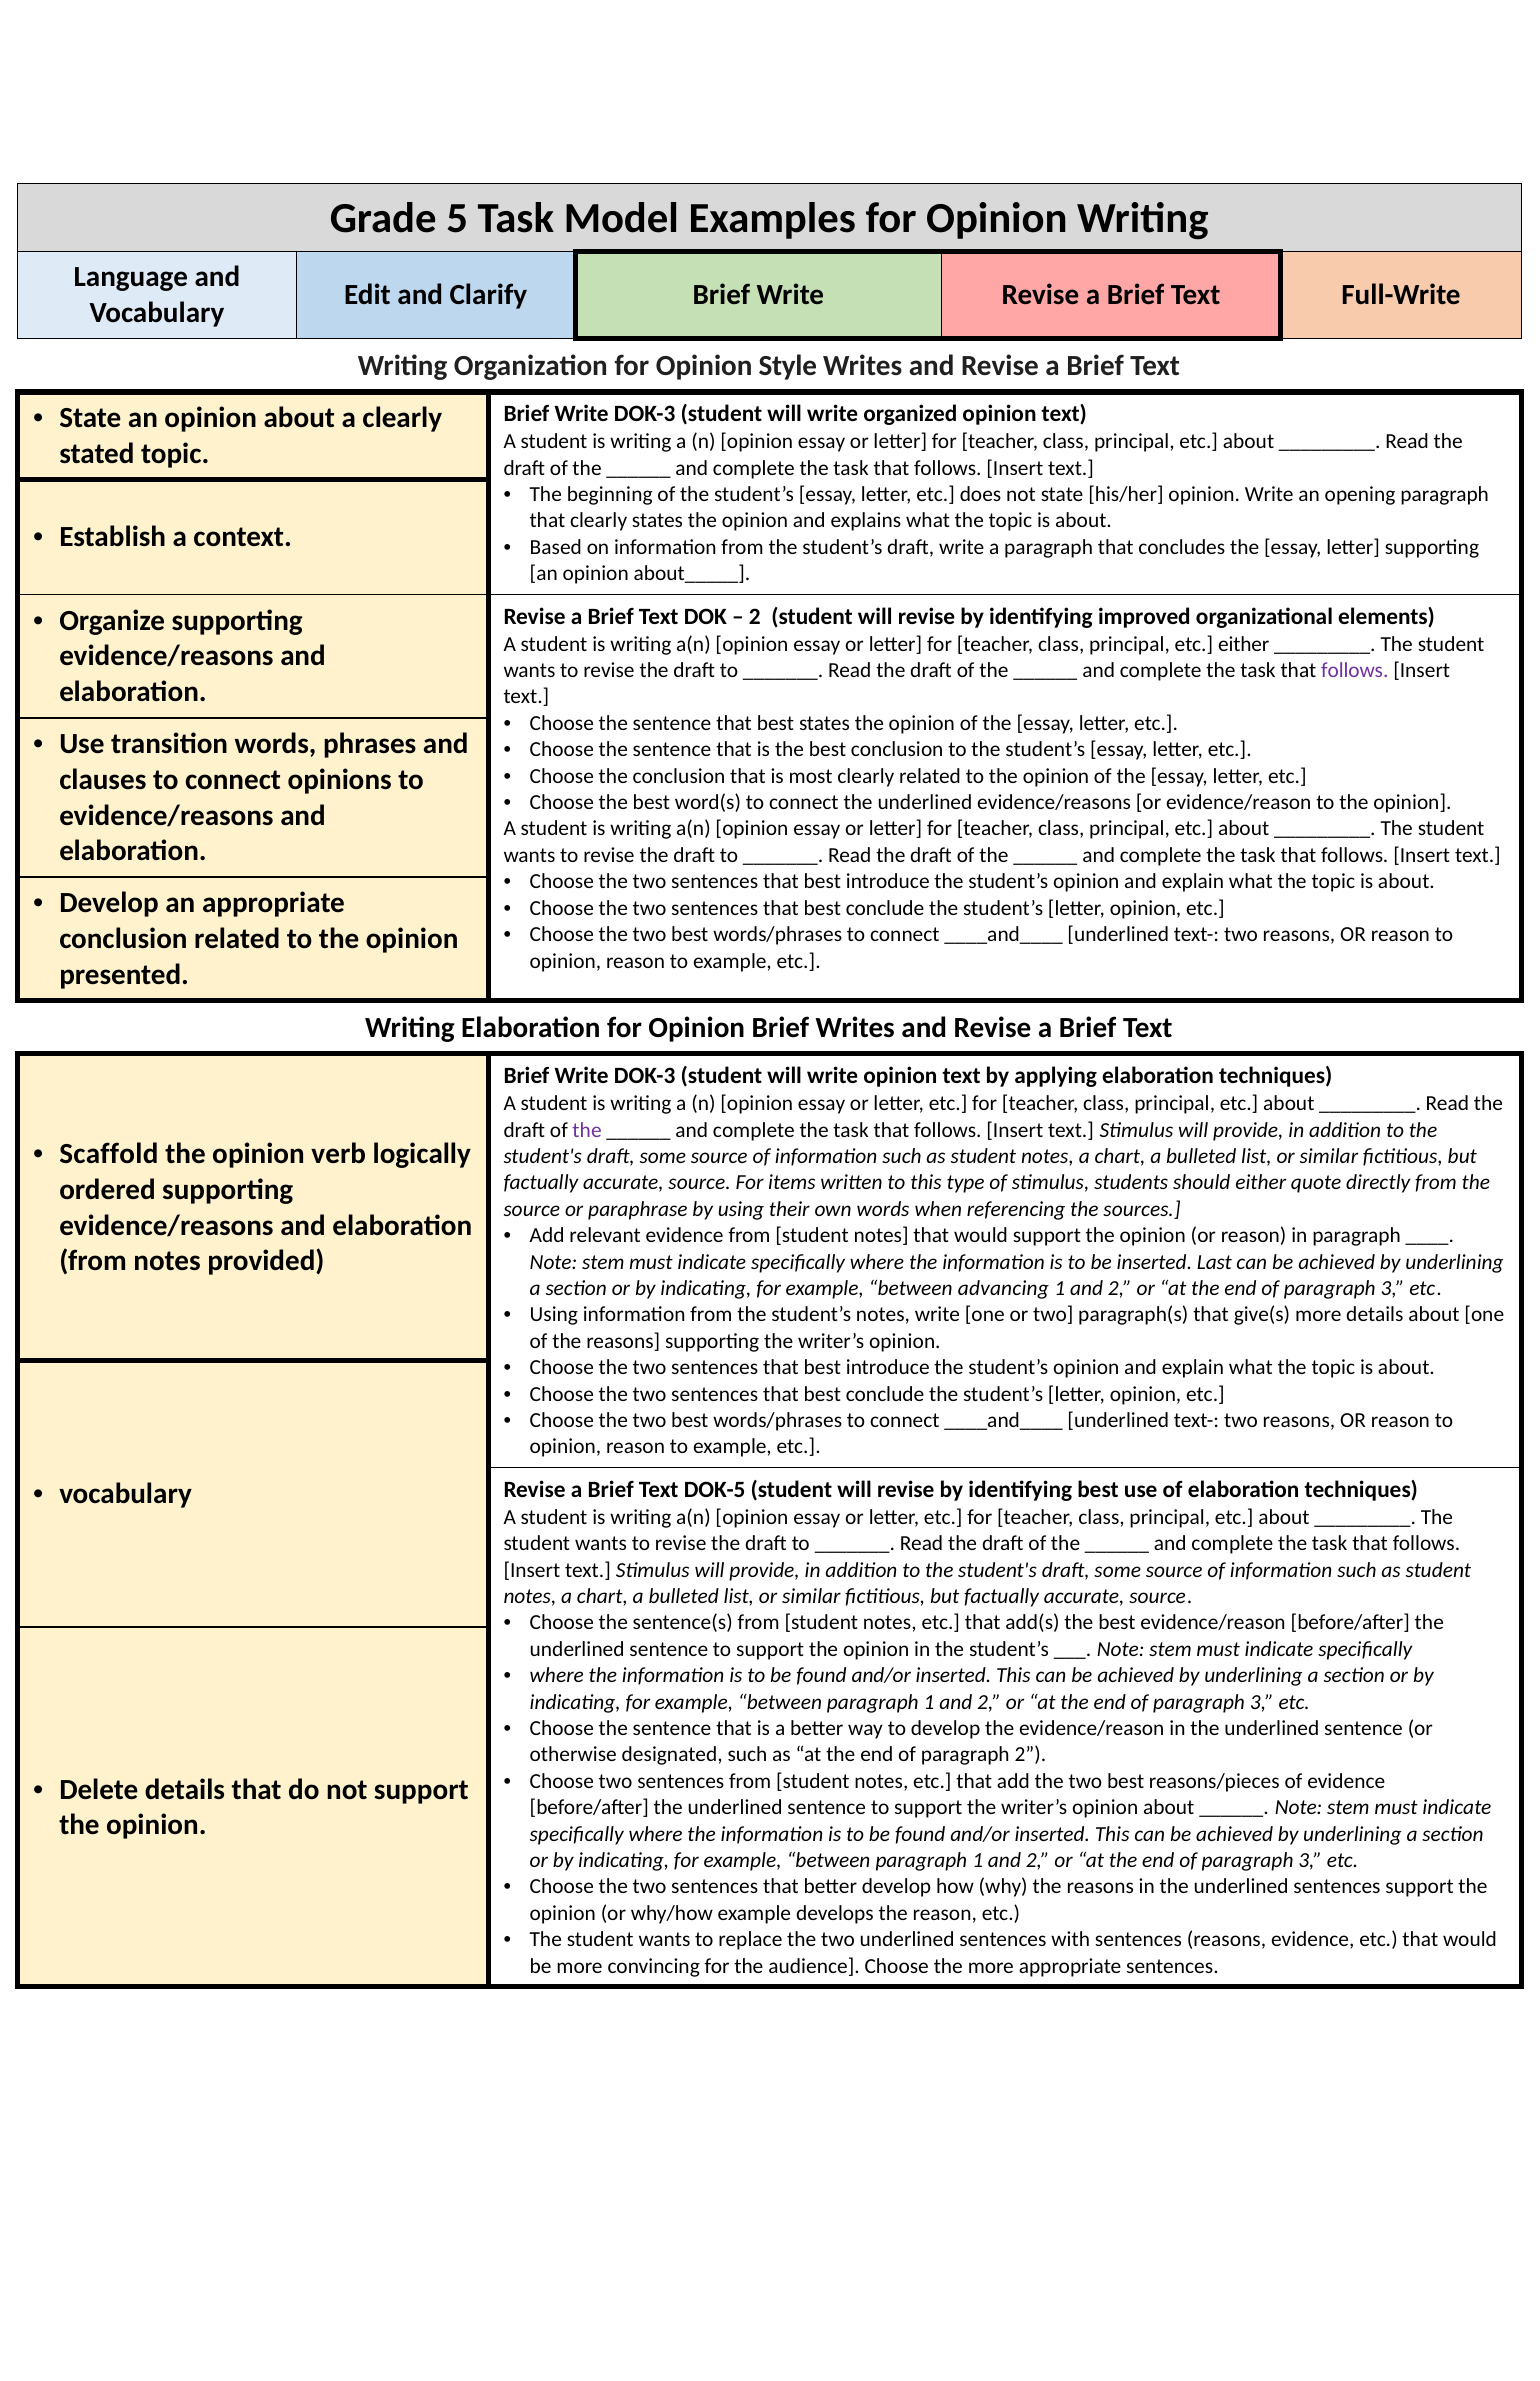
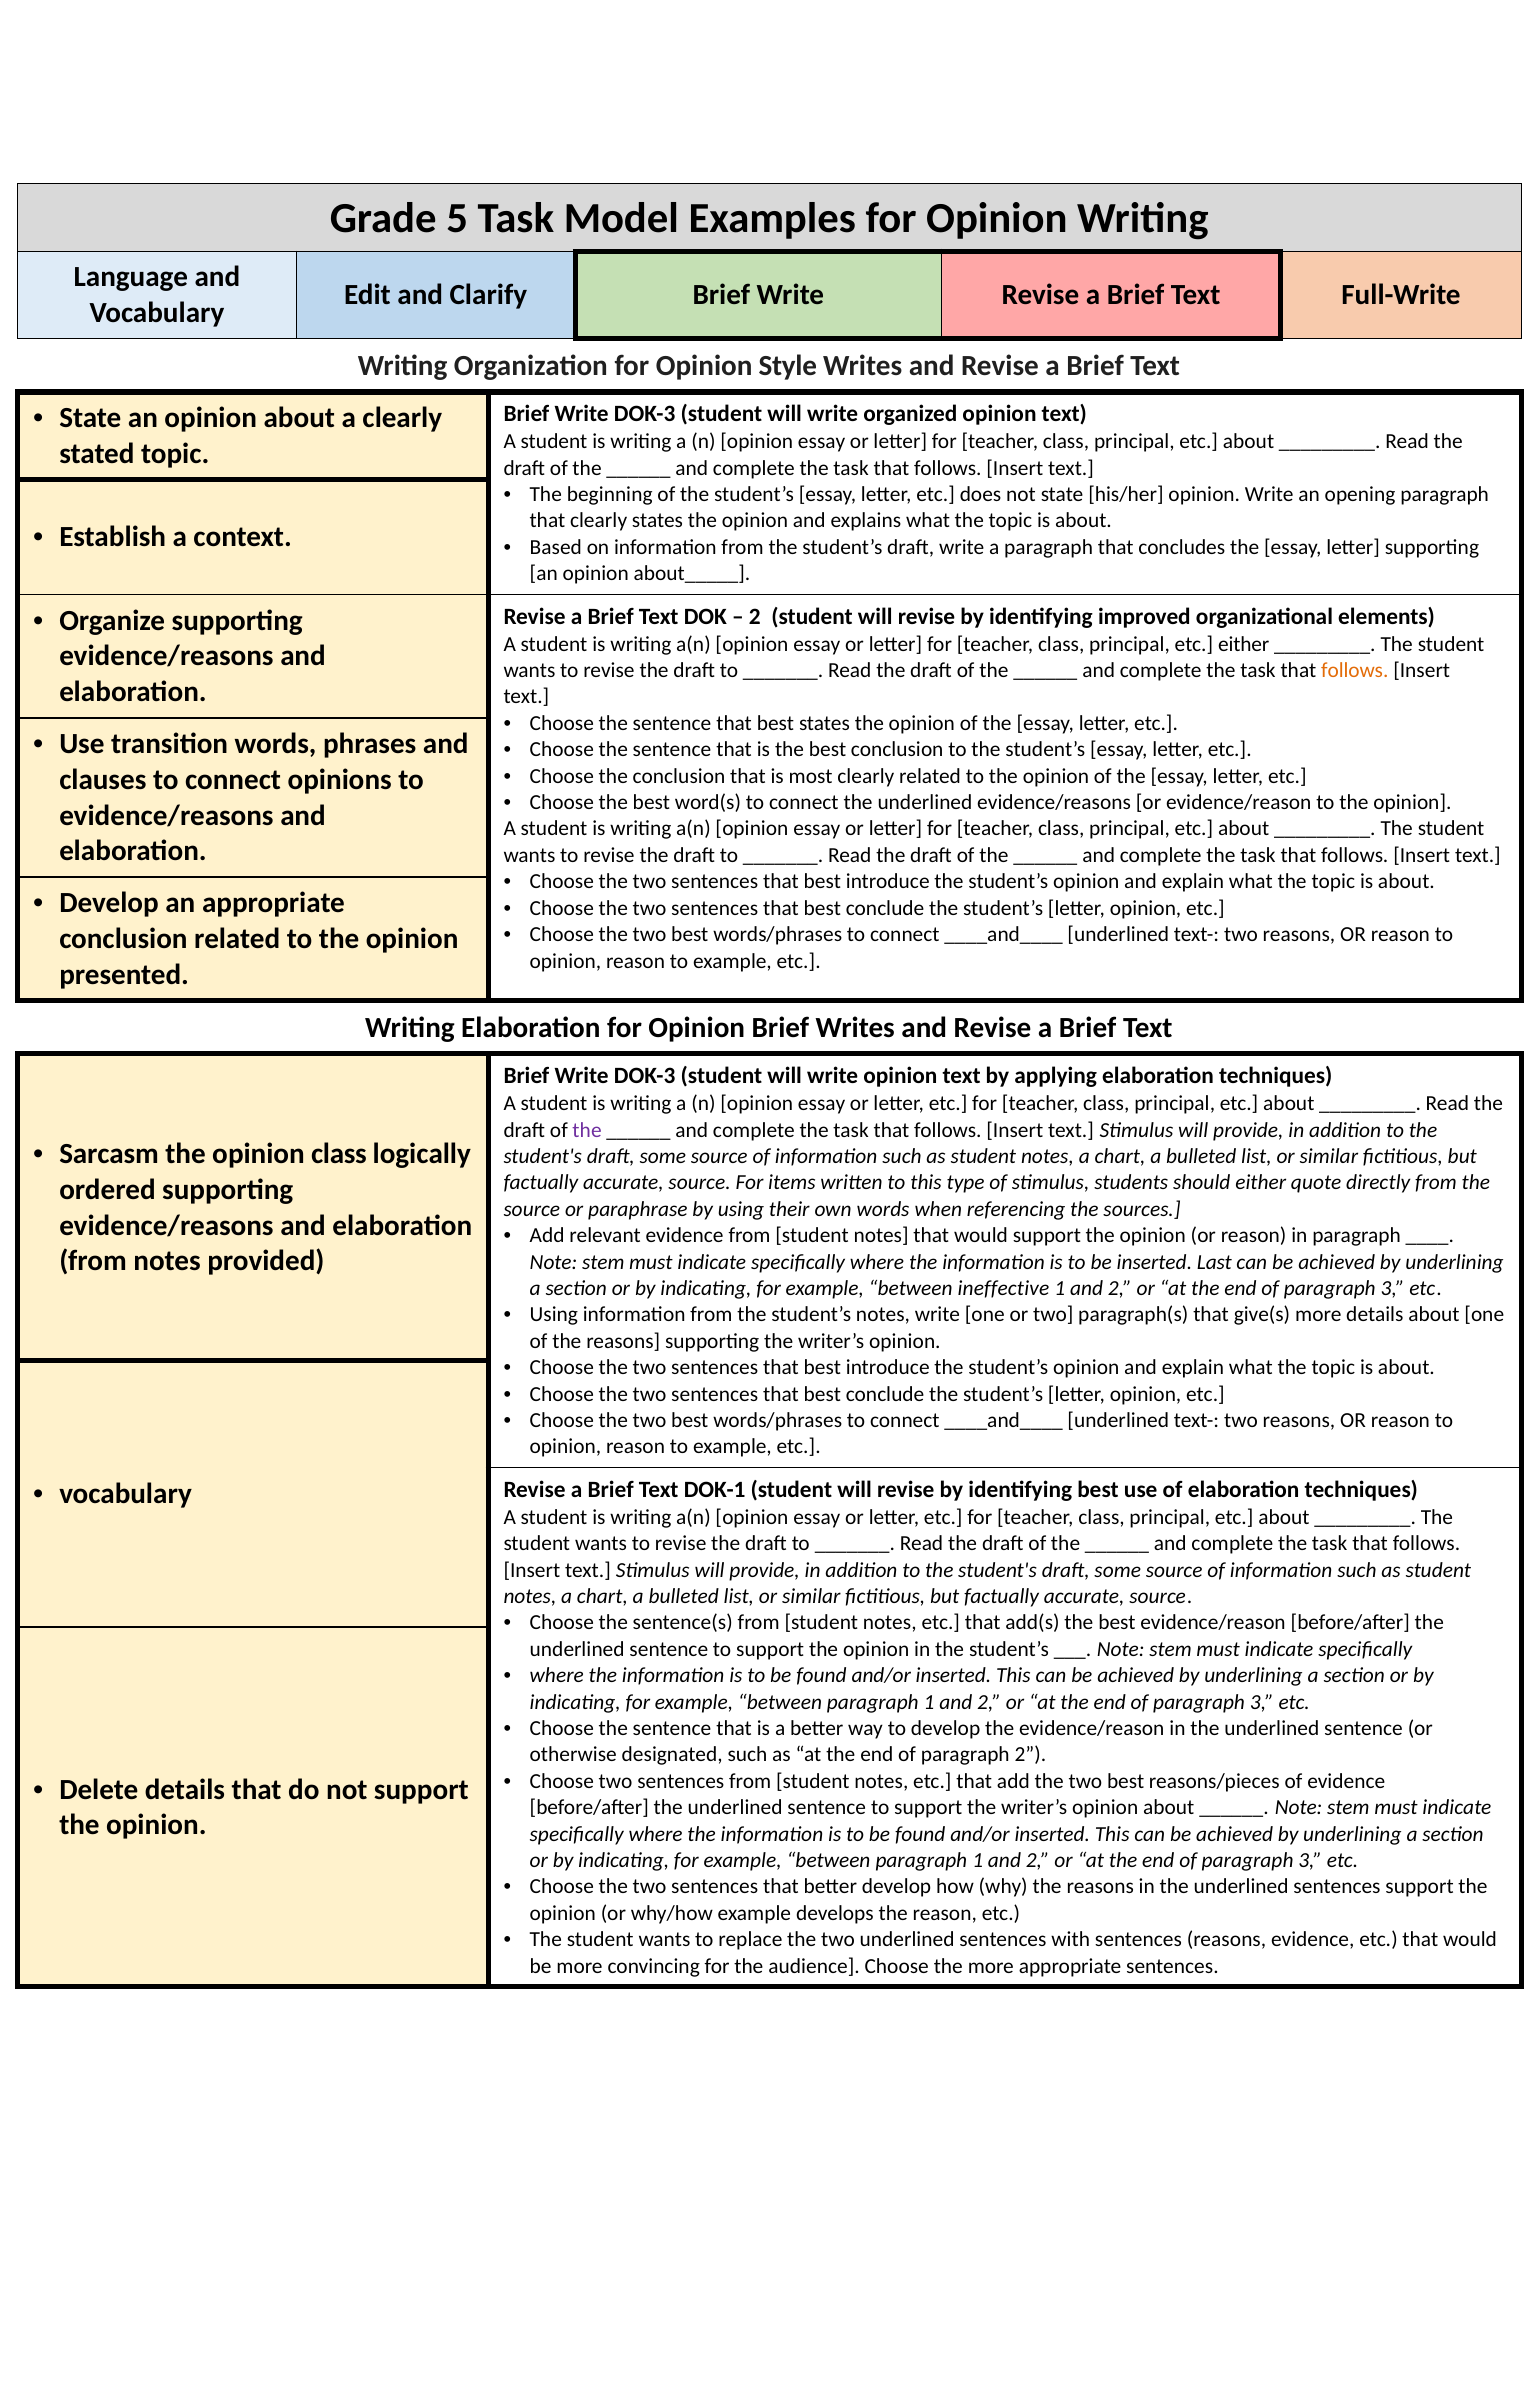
follows at (1355, 670) colour: purple -> orange
Scaffold: Scaffold -> Sarcasm
opinion verb: verb -> class
advancing: advancing -> ineffective
DOK-5: DOK-5 -> DOK-1
